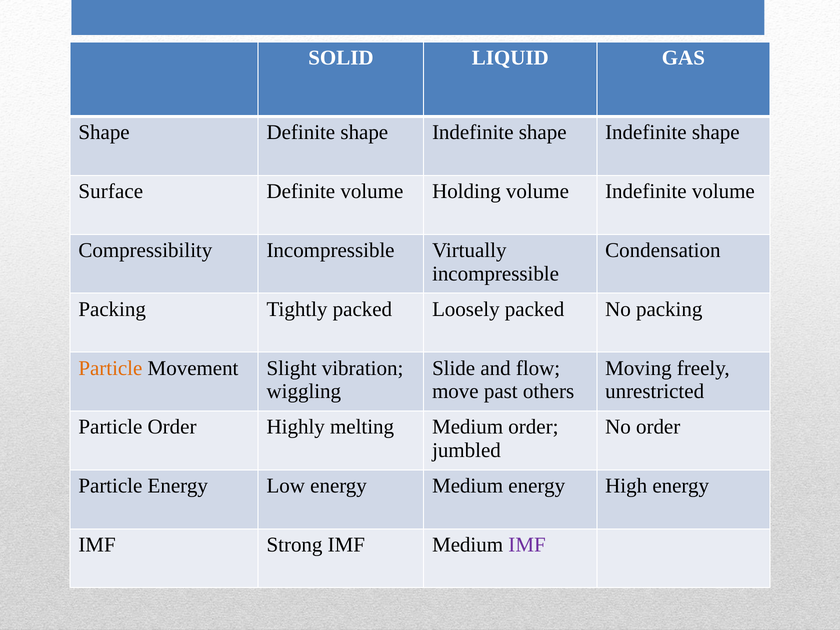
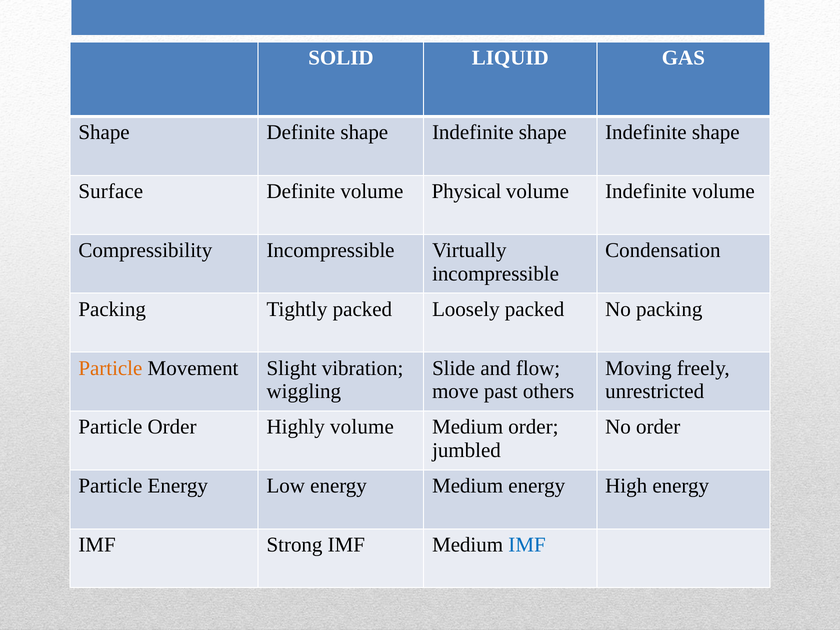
Holding: Holding -> Physical
Highly melting: melting -> volume
IMF at (527, 545) colour: purple -> blue
